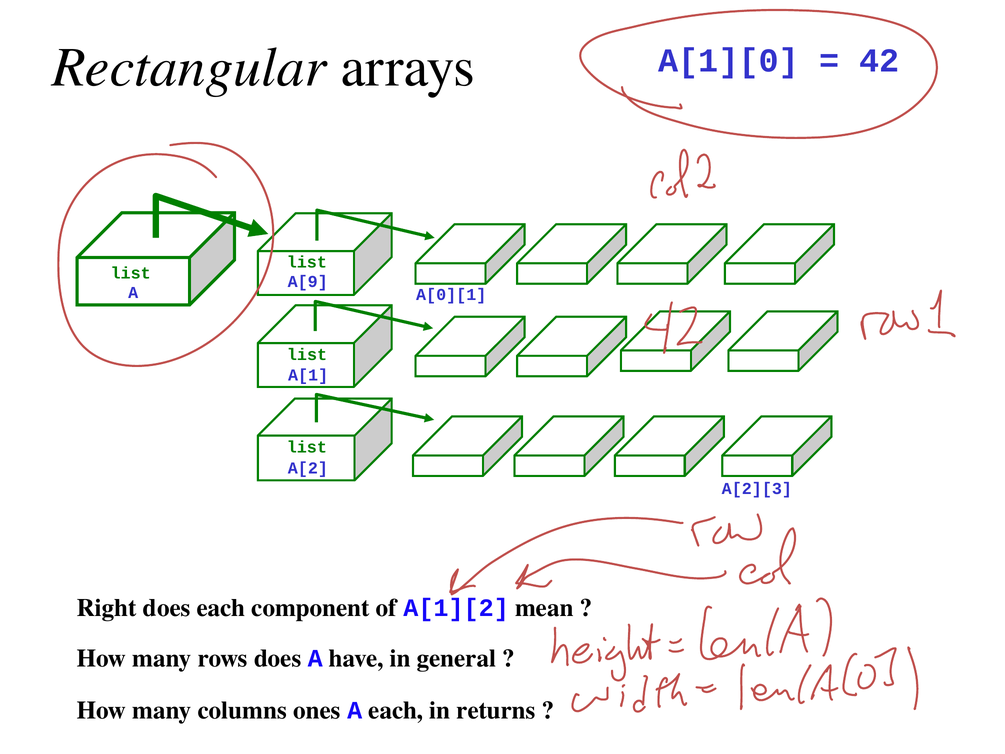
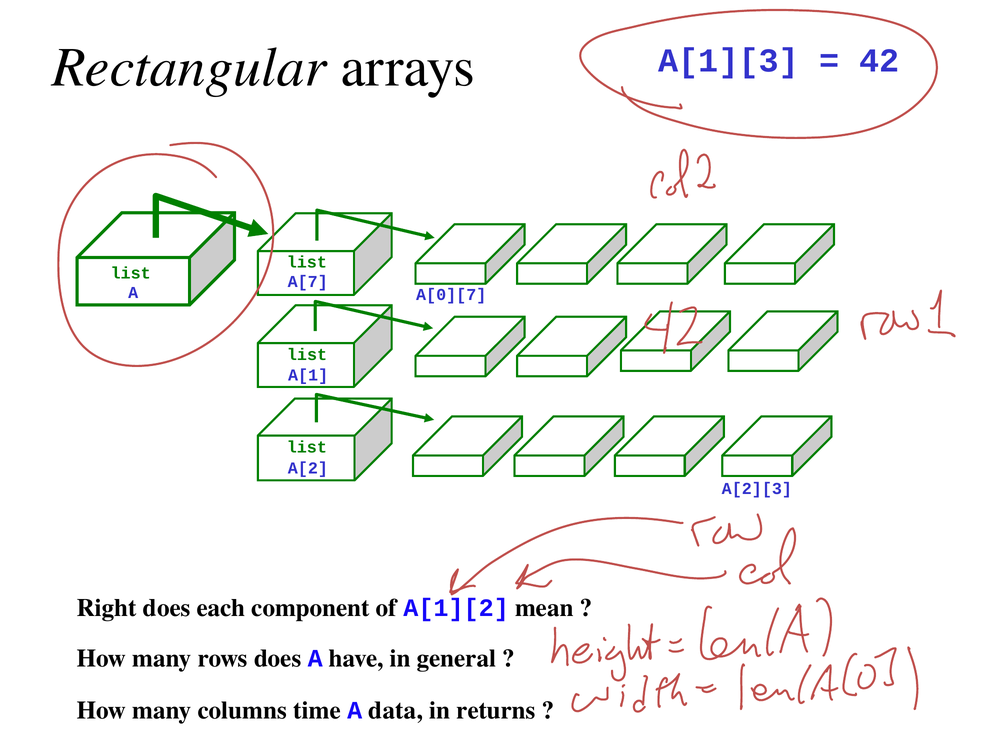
A[1][0: A[1][0 -> A[1][3
A[9: A[9 -> A[7
A[0][1: A[0][1 -> A[0][7
ones: ones -> time
A each: each -> data
